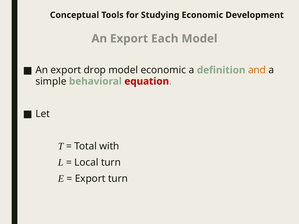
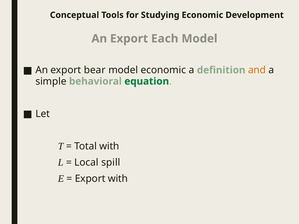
drop: drop -> bear
equation colour: red -> green
Local turn: turn -> spill
Export turn: turn -> with
